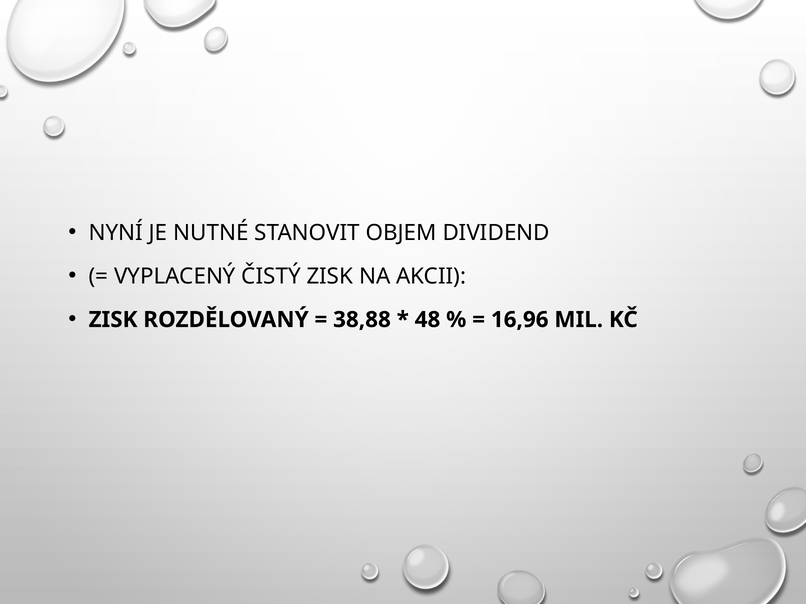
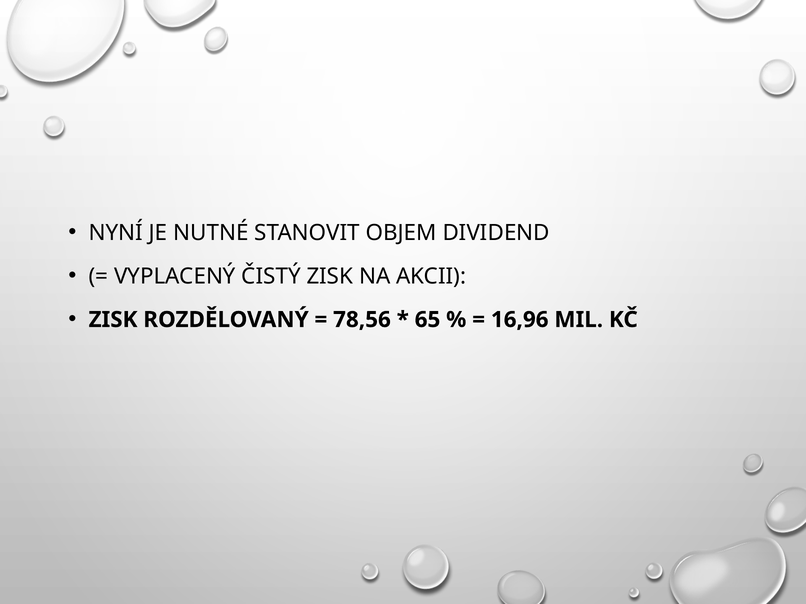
38,88: 38,88 -> 78,56
48: 48 -> 65
